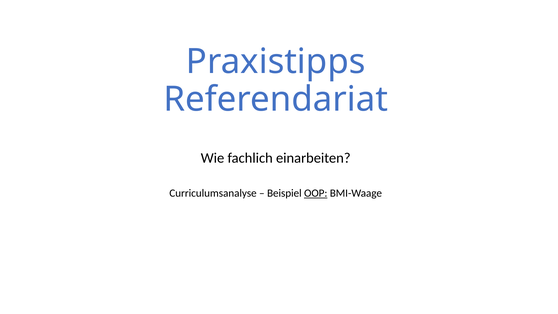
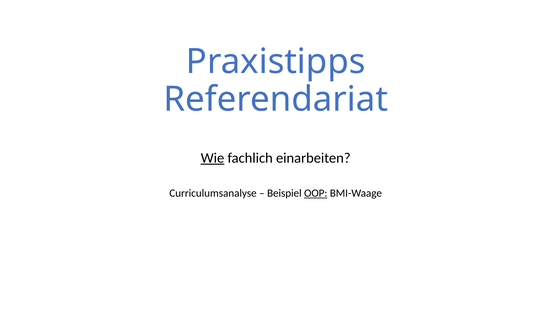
Wie underline: none -> present
